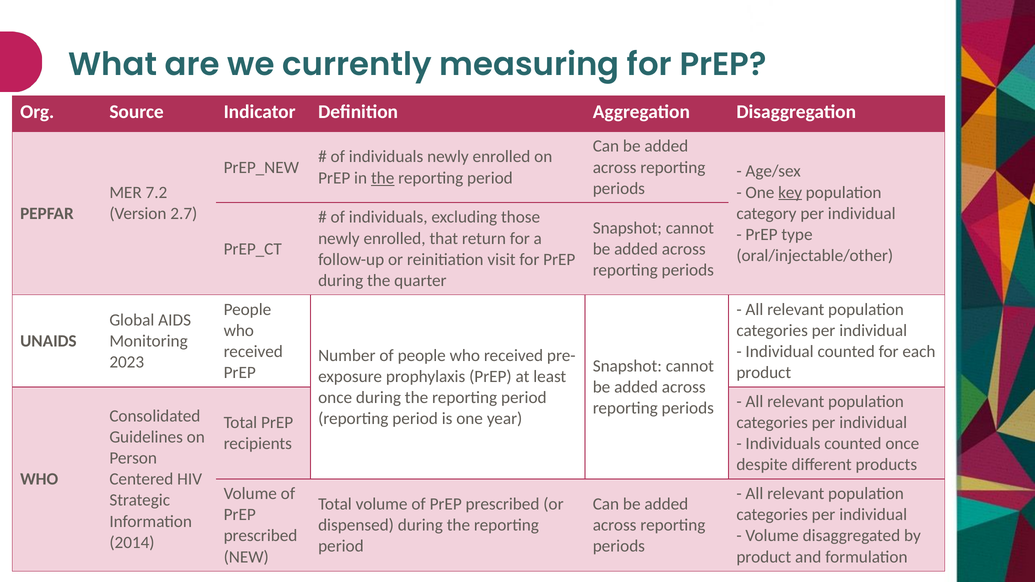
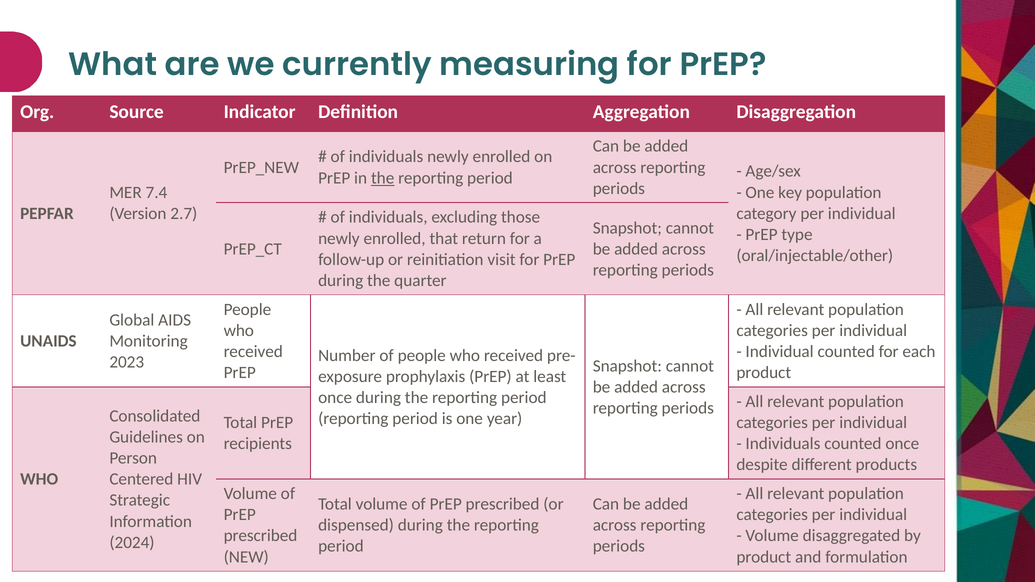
7.2: 7.2 -> 7.4
key underline: present -> none
2014: 2014 -> 2024
